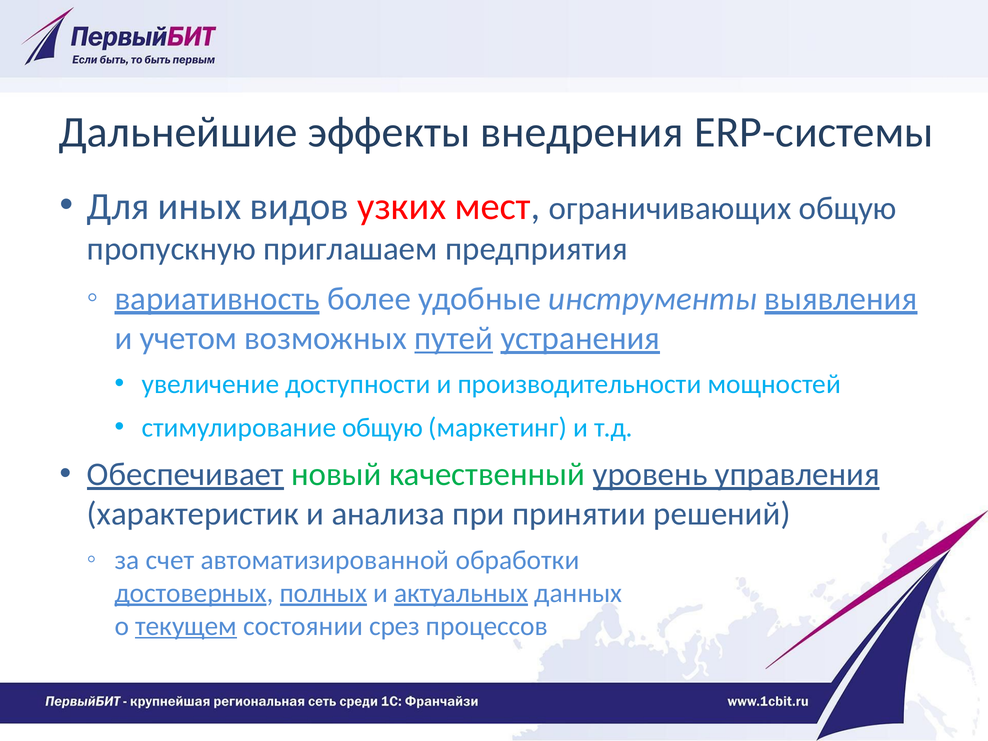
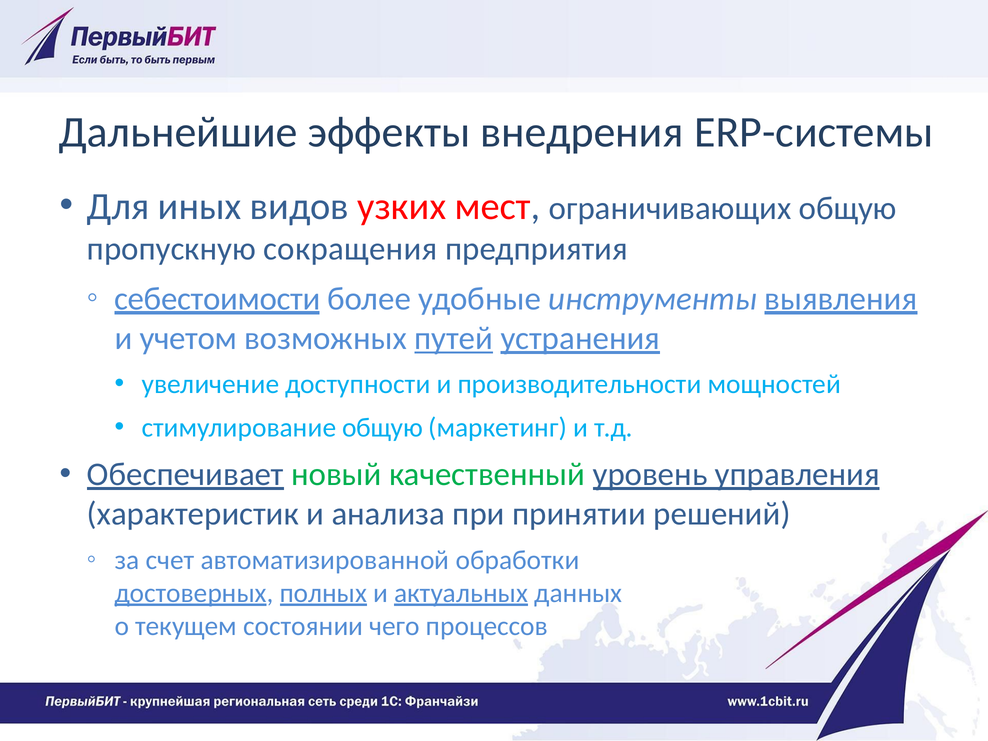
приглашаем: приглашаем -> сокращения
вариативность: вариативность -> себестоимости
текущем underline: present -> none
срез: срез -> чего
